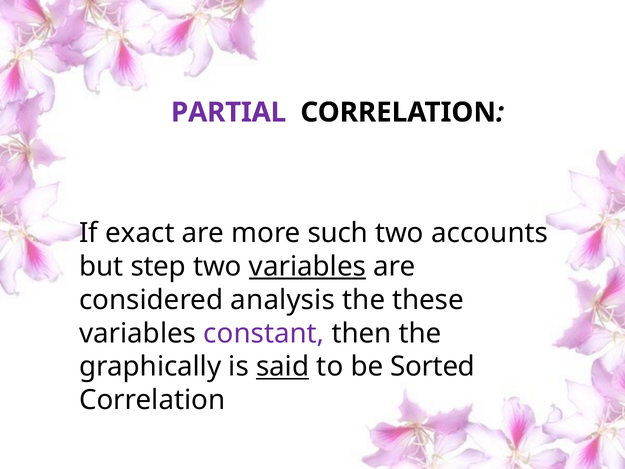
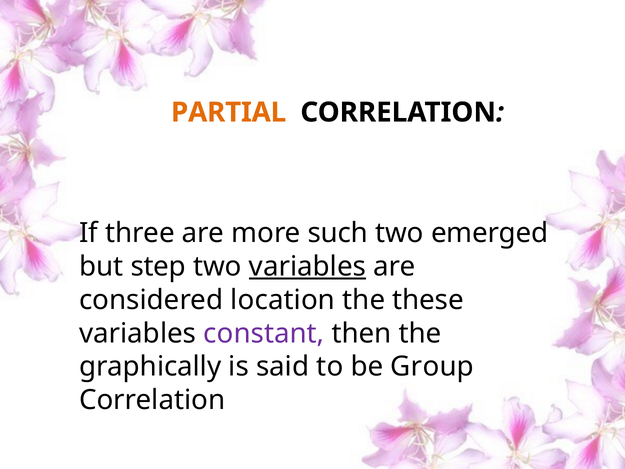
PARTIAL colour: purple -> orange
exact: exact -> three
accounts: accounts -> emerged
analysis: analysis -> location
said underline: present -> none
Sorted: Sorted -> Group
